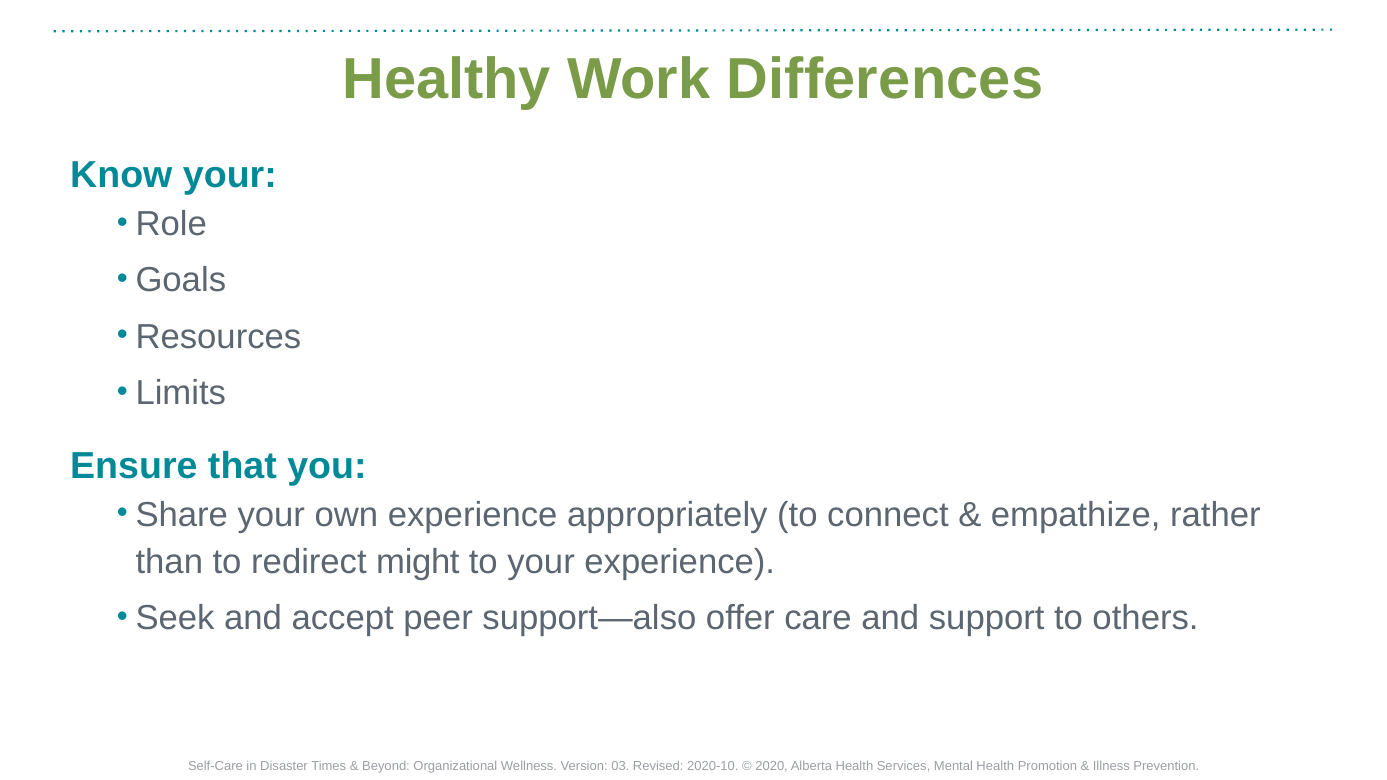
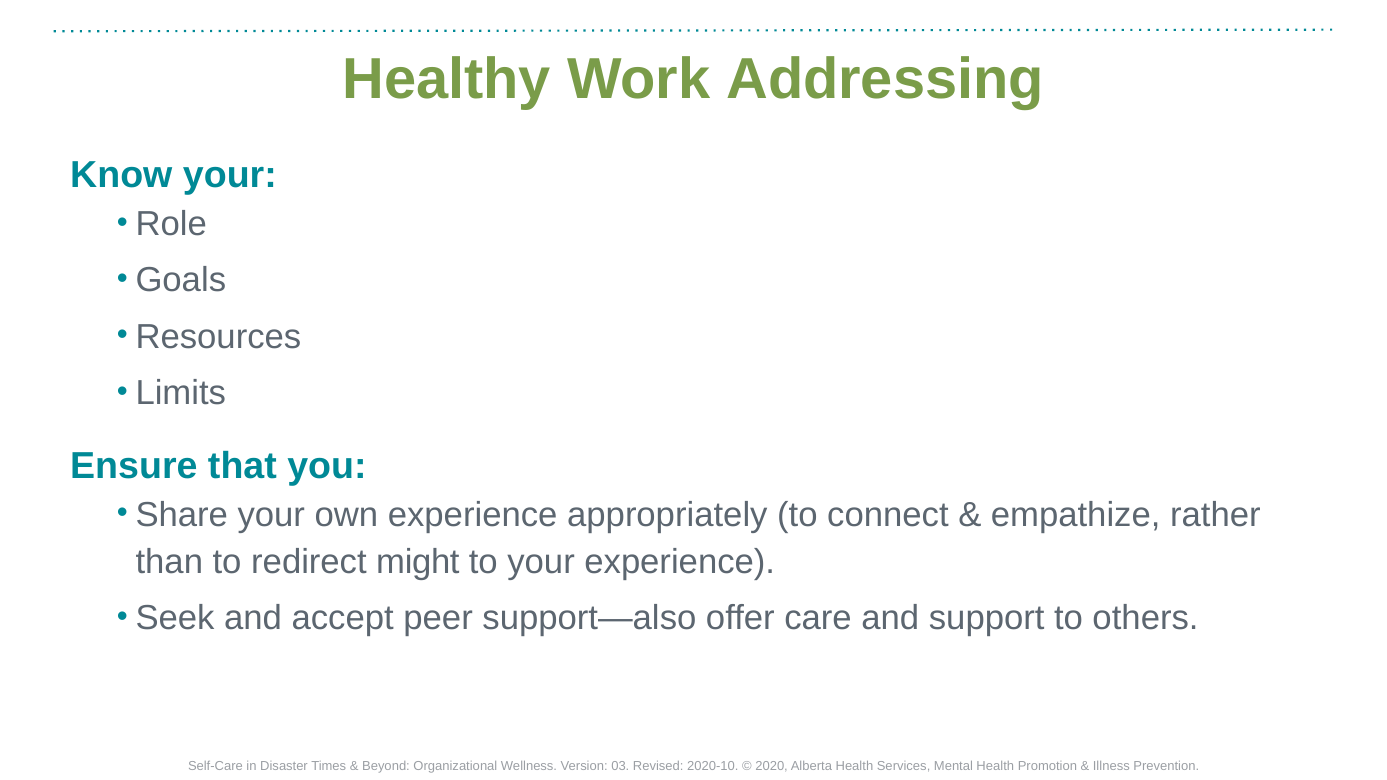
Differences: Differences -> Addressing
